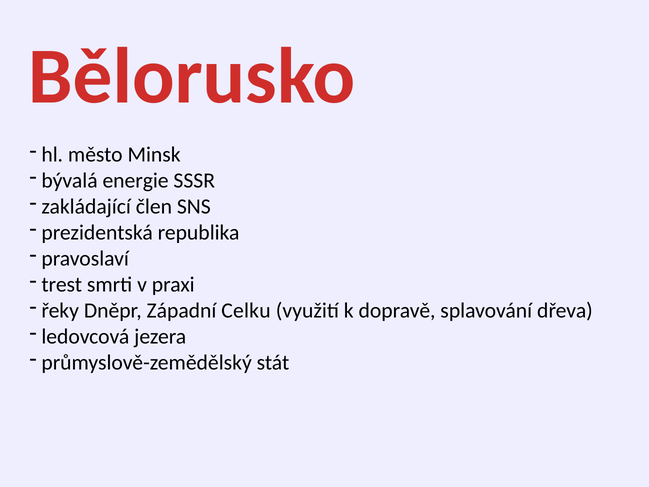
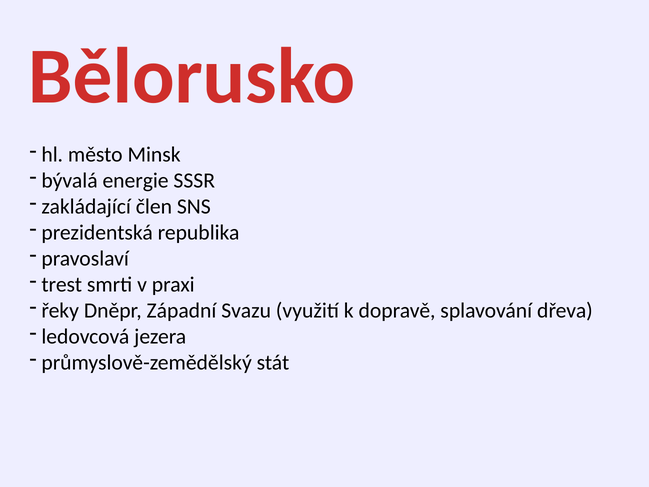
Celku: Celku -> Svazu
